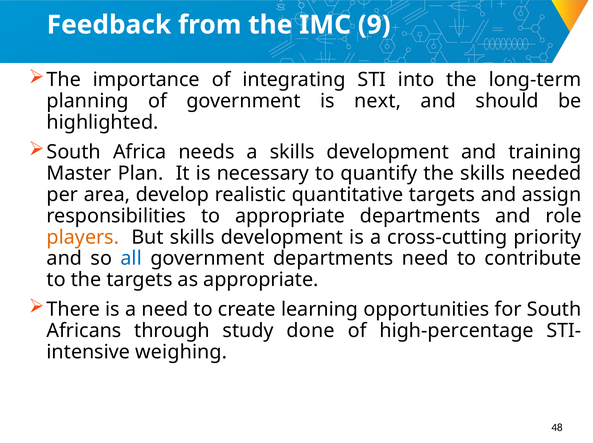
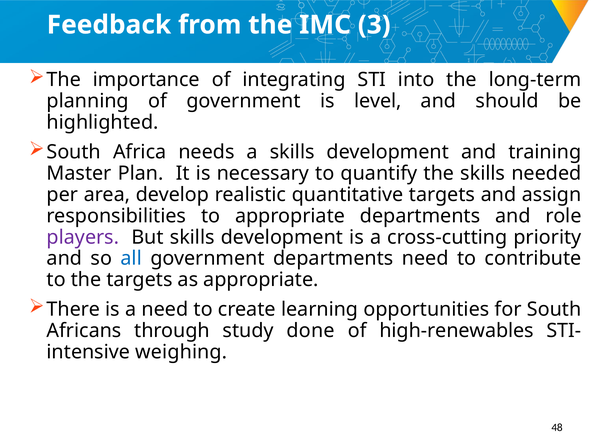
9: 9 -> 3
next: next -> level
players colour: orange -> purple
high-percentage: high-percentage -> high-renewables
